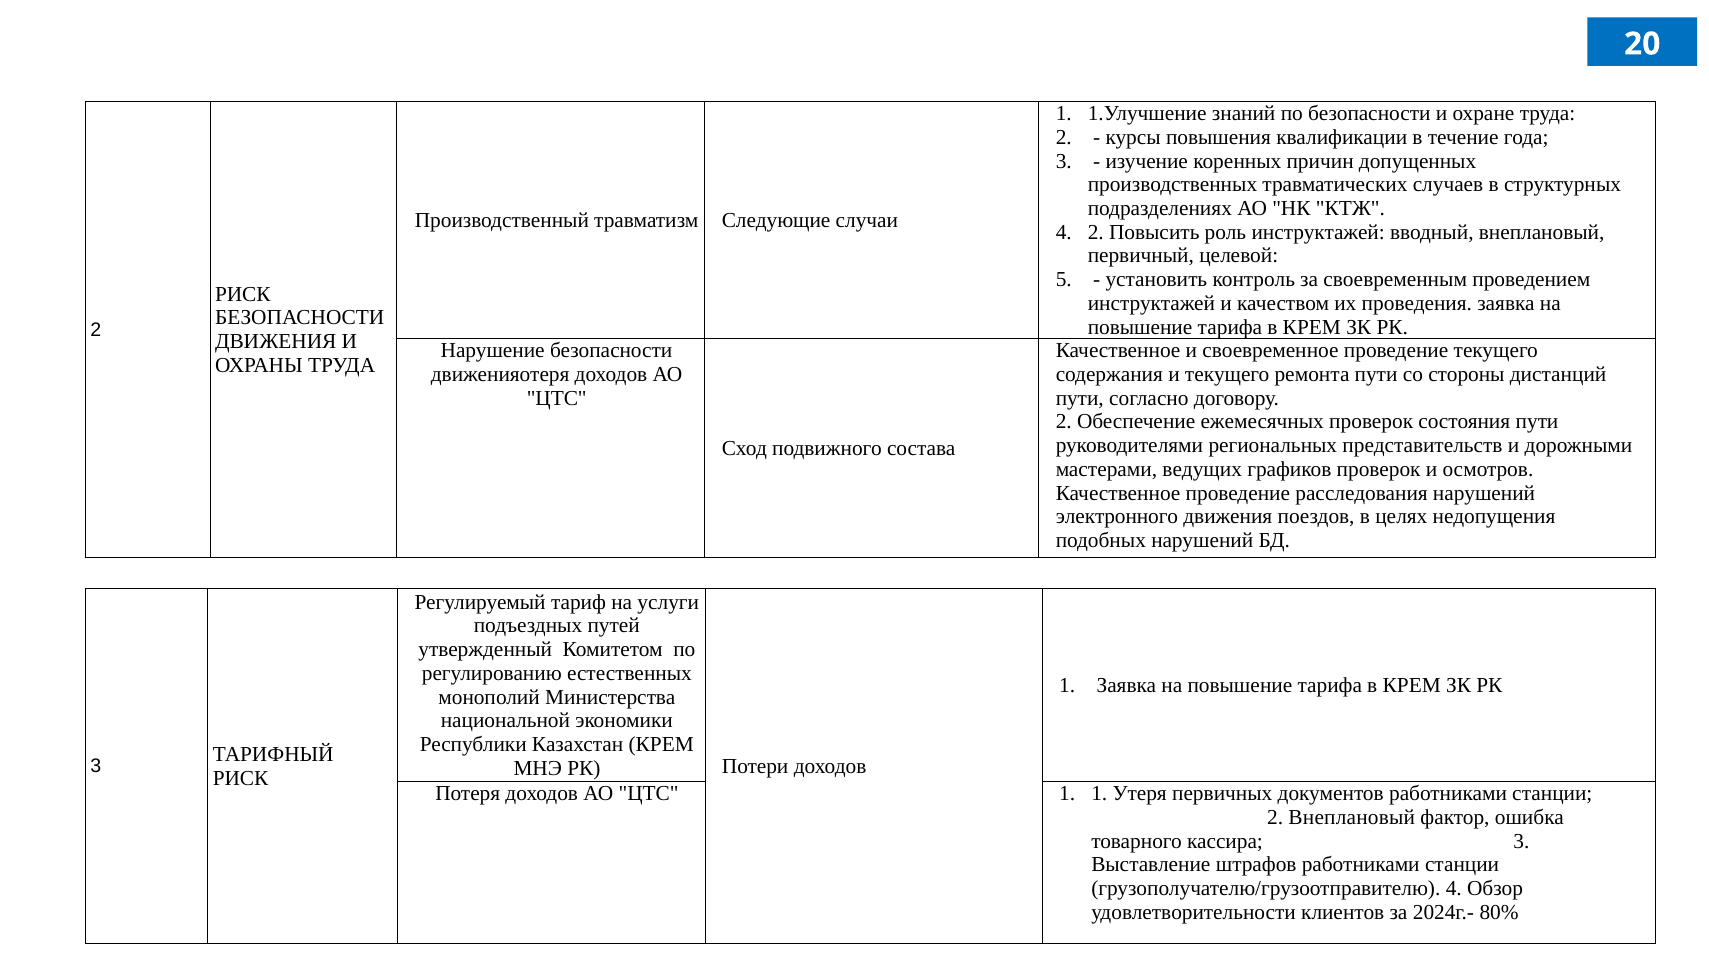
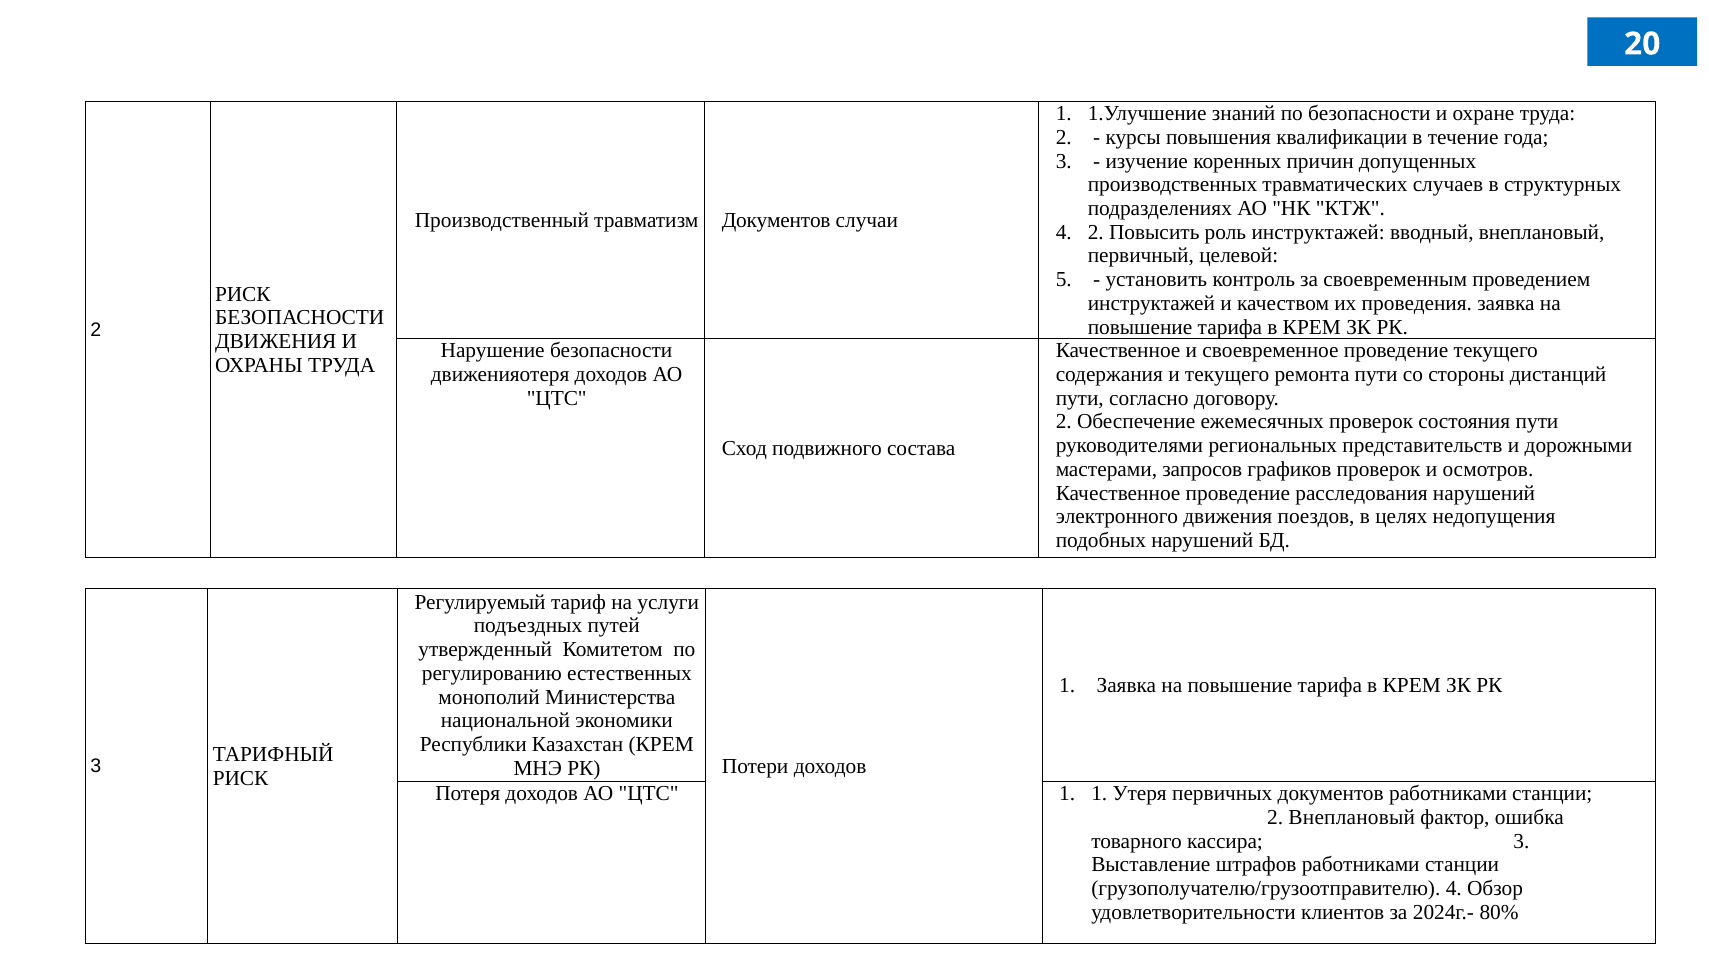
травматизм Следующие: Следующие -> Документов
ведущих: ведущих -> запросов
